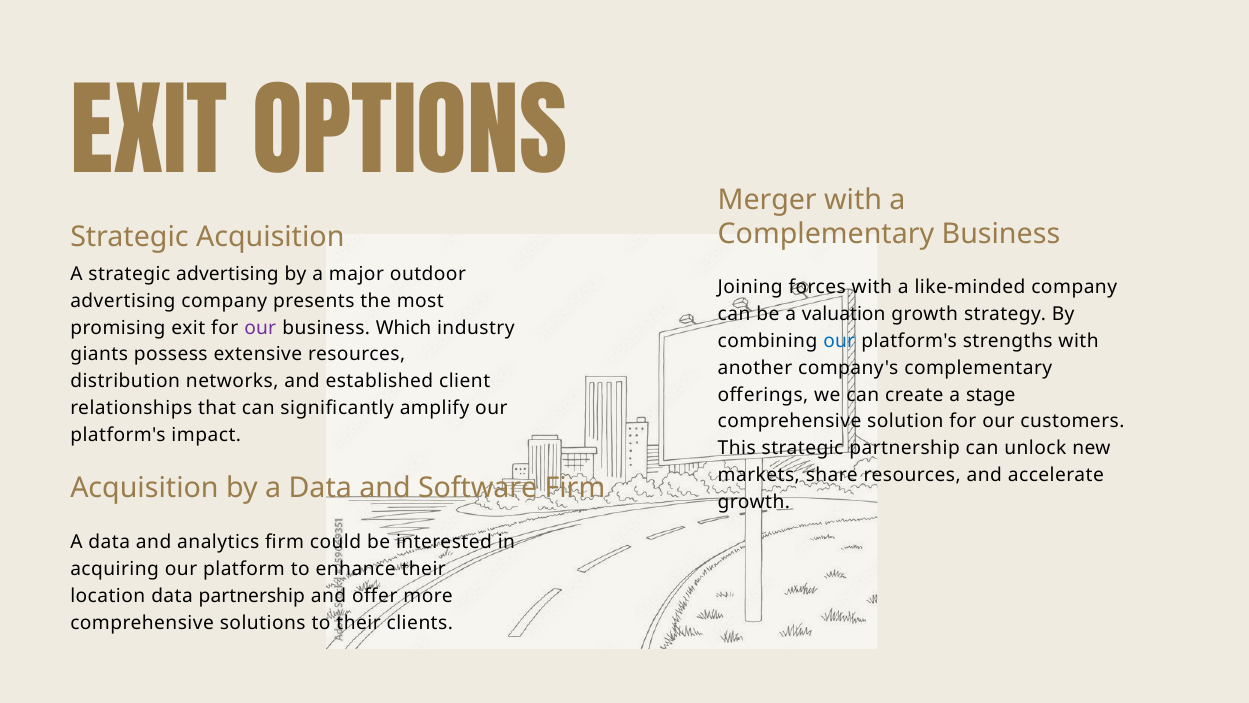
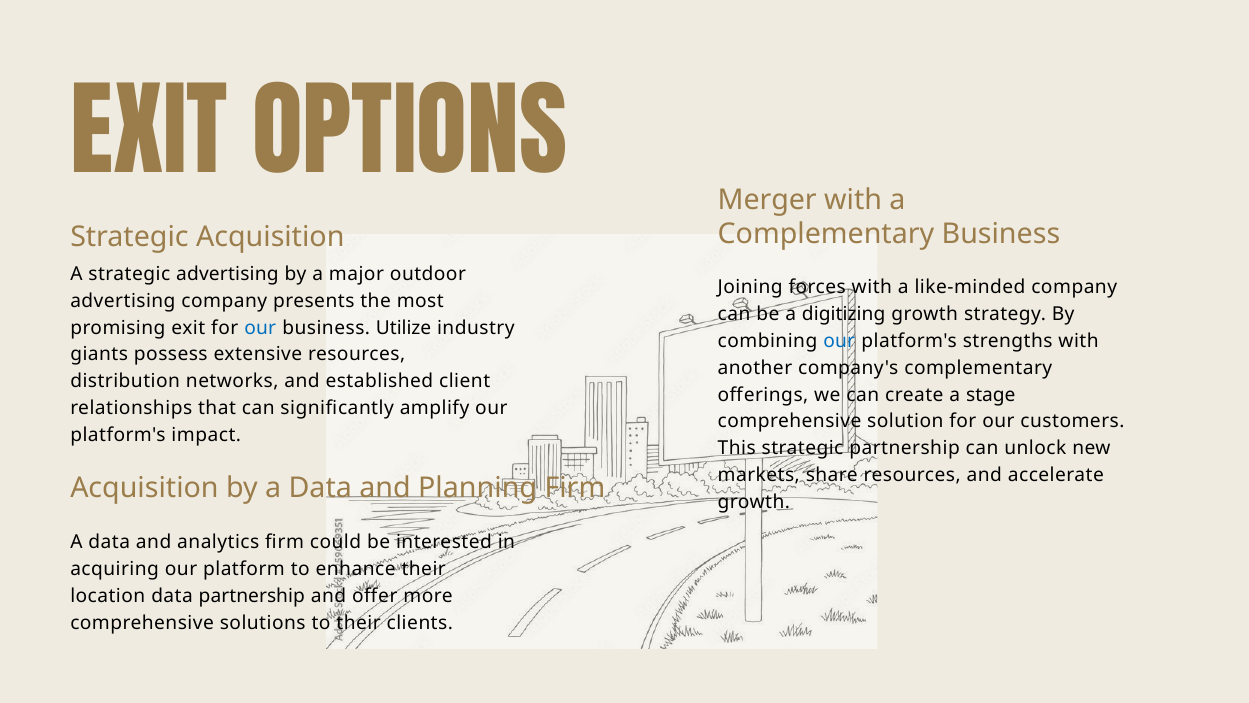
valuation: valuation -> digitizing
our at (260, 328) colour: purple -> blue
Which: Which -> Utilize
Software: Software -> Planning
